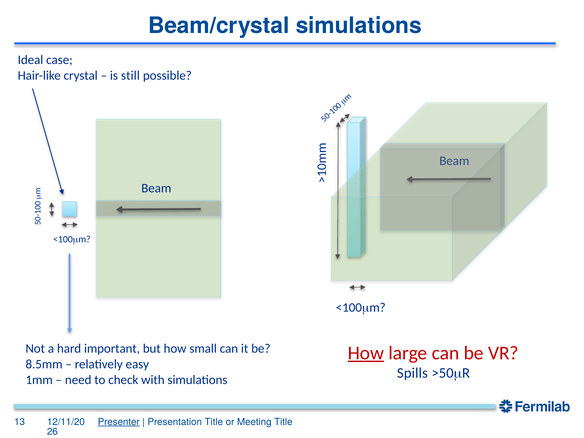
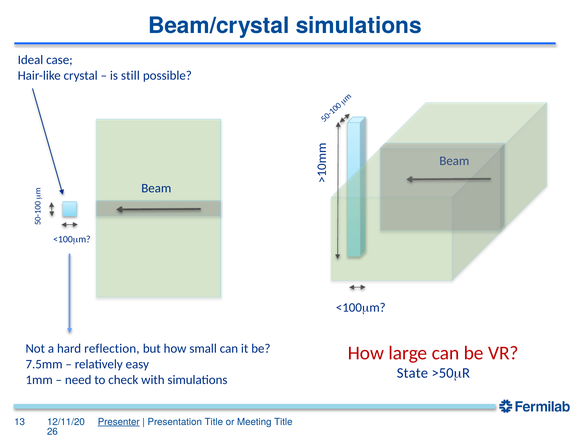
important: important -> reflection
How at (366, 353) underline: present -> none
8.5mm: 8.5mm -> 7.5mm
Spills: Spills -> State
